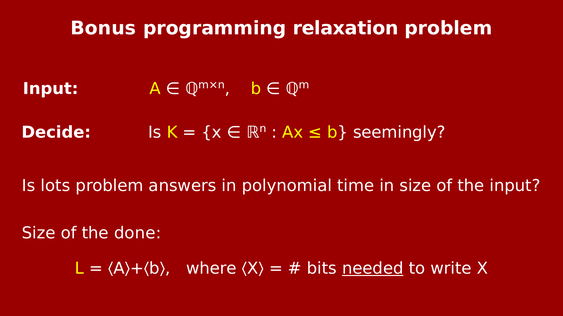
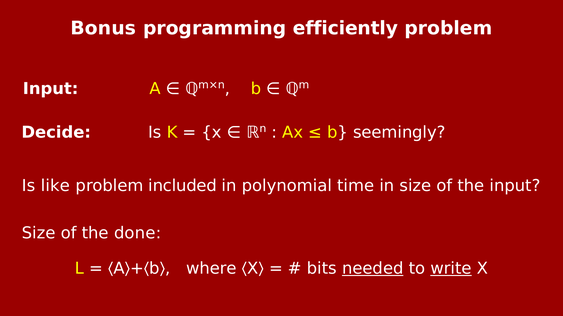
relaxation: relaxation -> efficiently
lots: lots -> like
answers: answers -> included
write underline: none -> present
